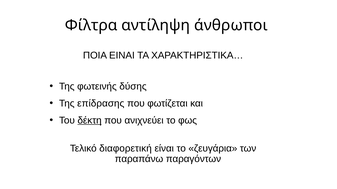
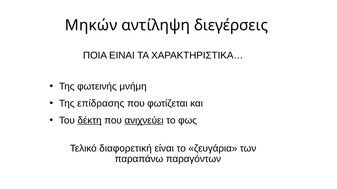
Φίλτρα: Φίλτρα -> Μηκών
άνθρωποι: άνθρωποι -> διεγέρσεις
δύσης: δύσης -> μνήμη
ανιχνεύει underline: none -> present
